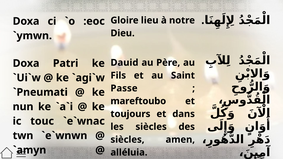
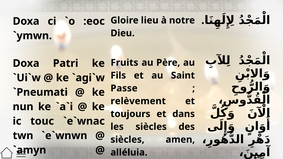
Dauid: Dauid -> Fruits
mareftoubo: mareftoubo -> relèvement
